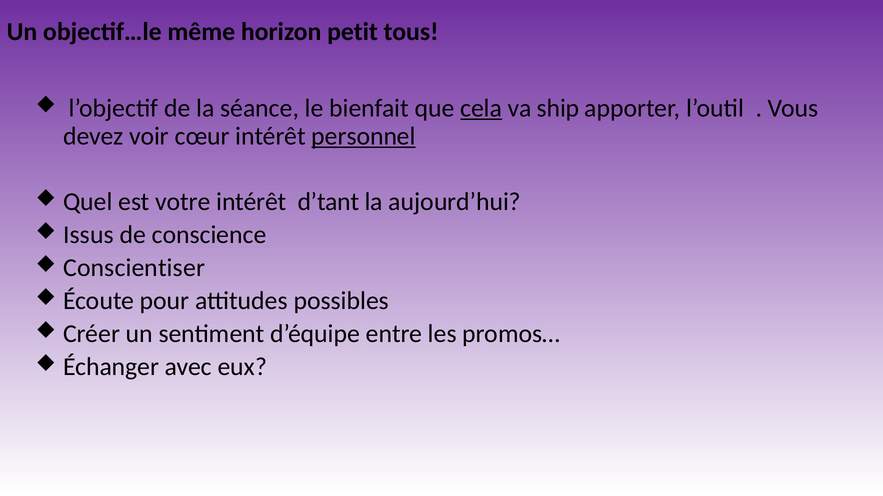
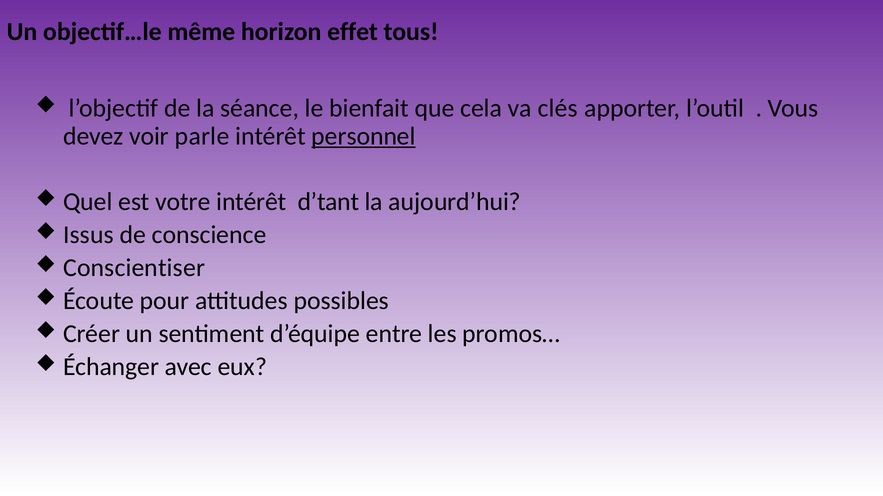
petit: petit -> effet
cela underline: present -> none
ship: ship -> clés
cœur: cœur -> parle
